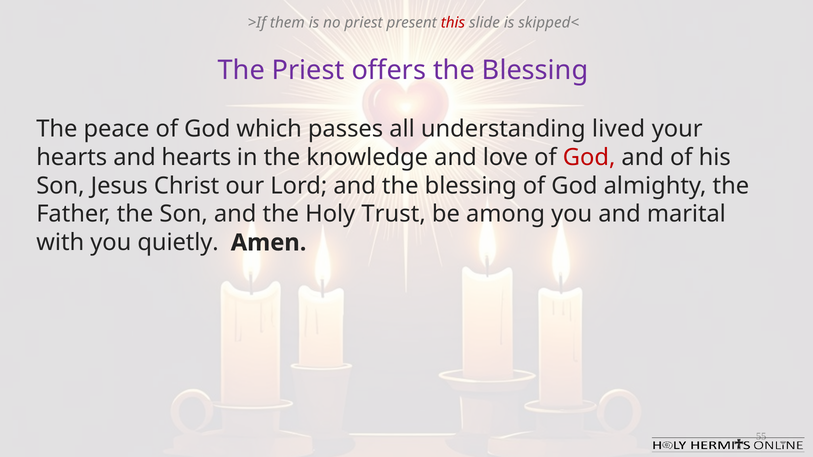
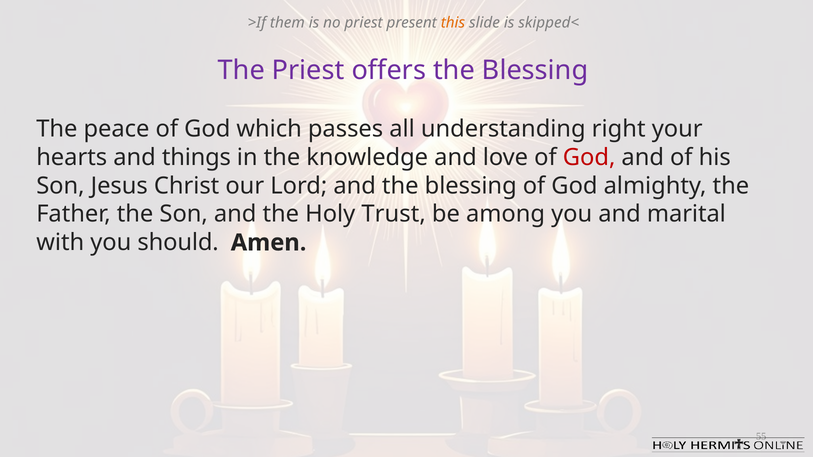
this colour: red -> orange
lived: lived -> right
and hearts: hearts -> things
quietly: quietly -> should
